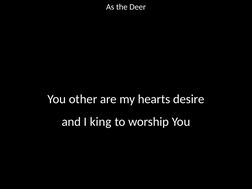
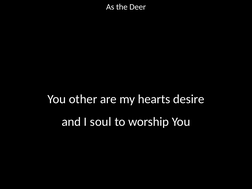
king: king -> soul
